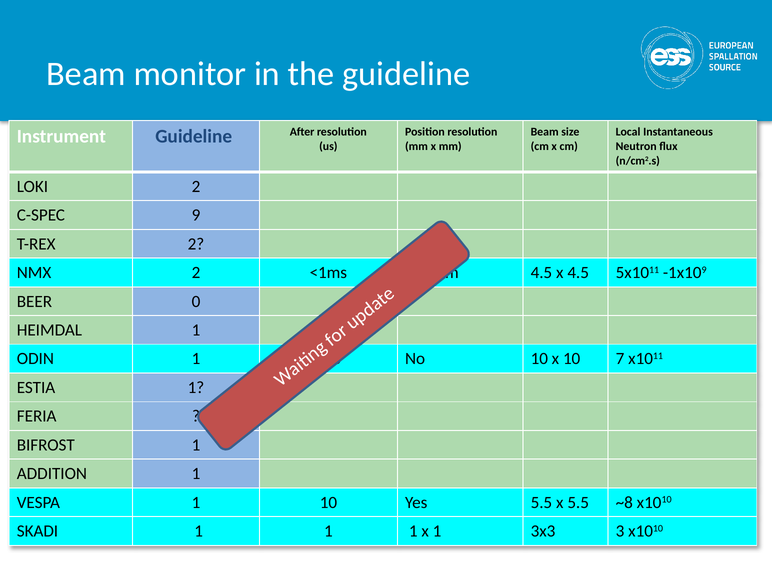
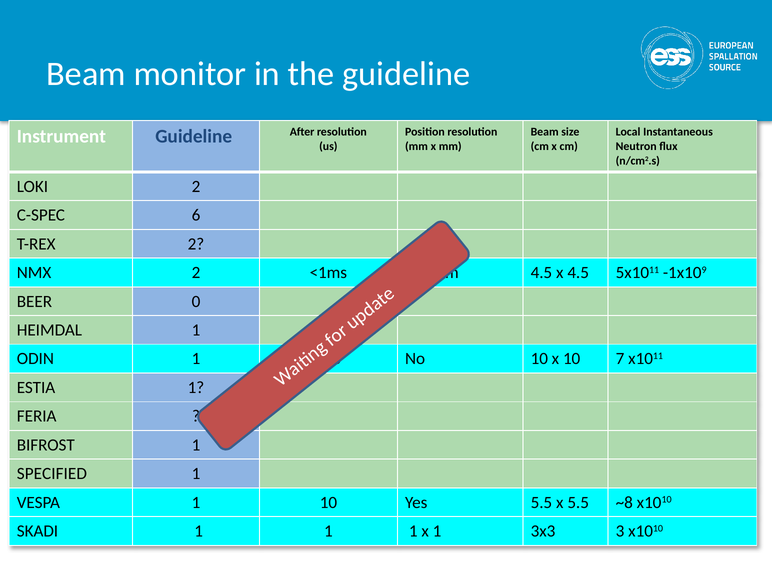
9: 9 -> 6
ADDITION: ADDITION -> SPECIFIED
